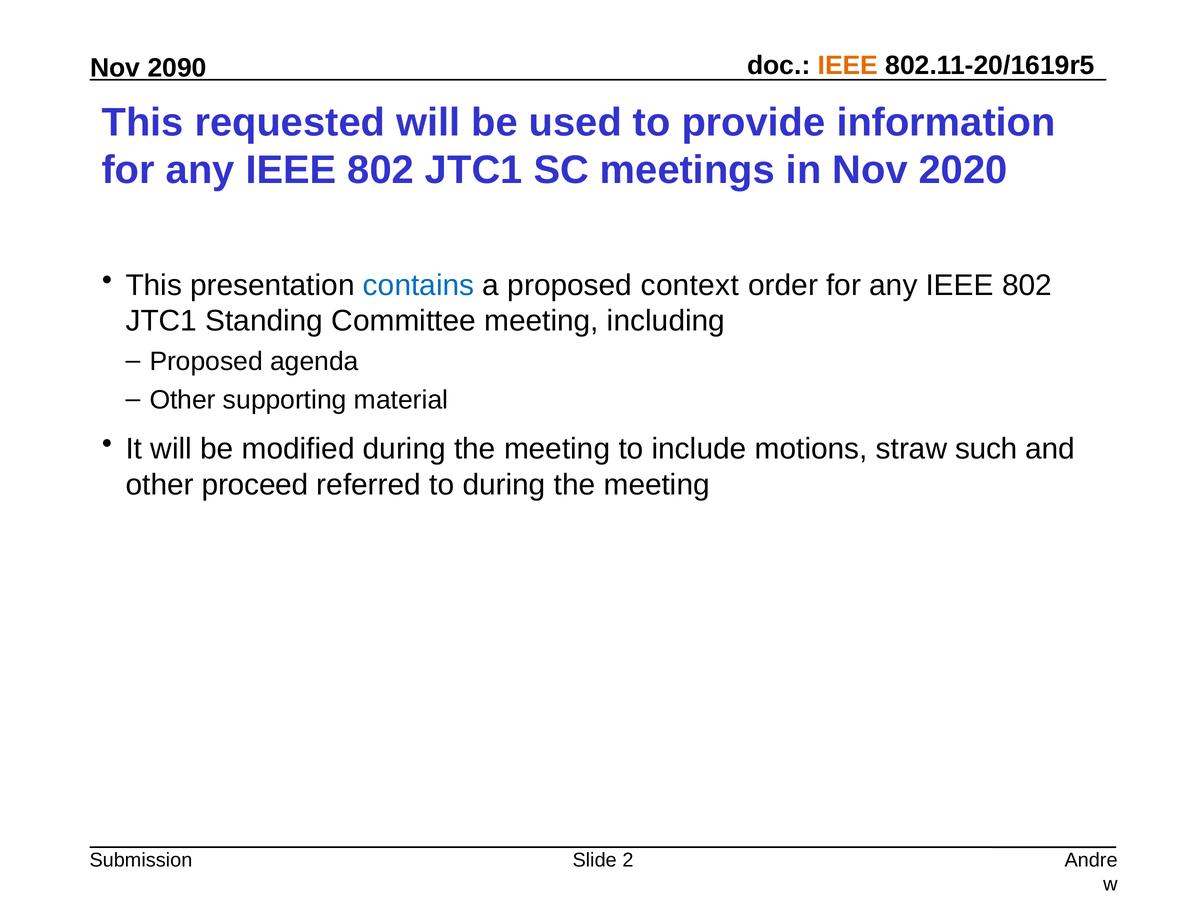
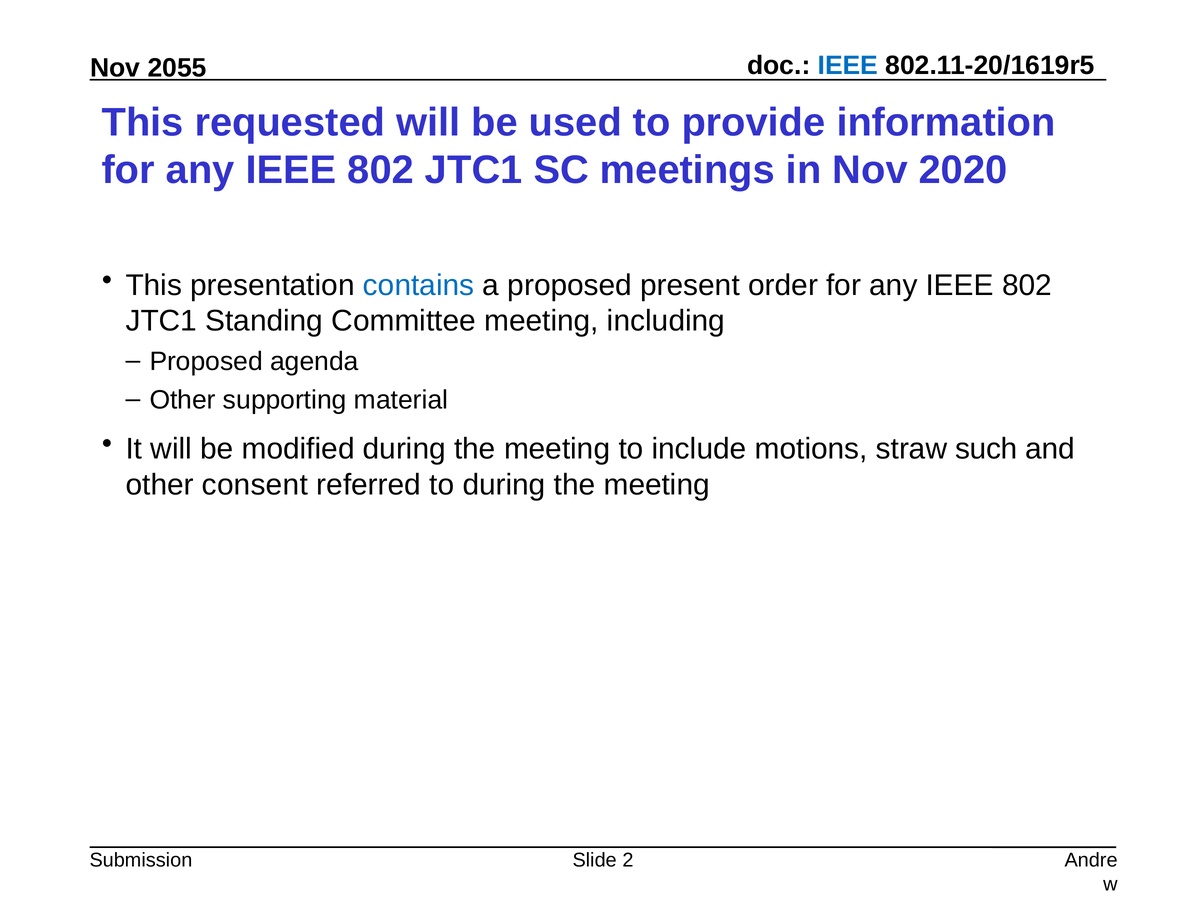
IEEE at (848, 66) colour: orange -> blue
2090: 2090 -> 2055
context: context -> present
proceed: proceed -> consent
